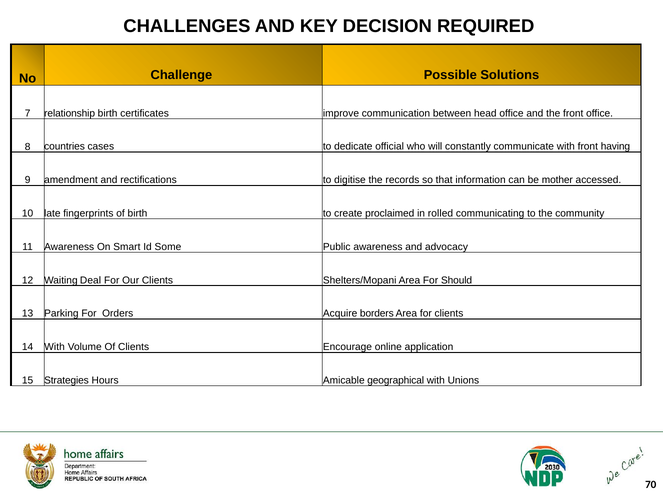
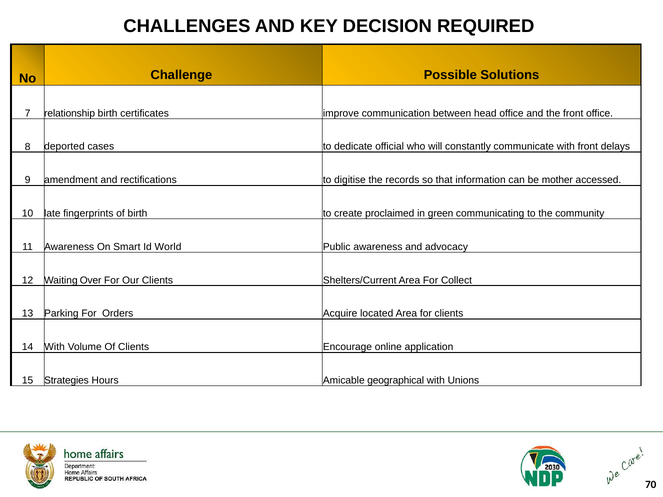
countries: countries -> deported
having: having -> delays
rolled: rolled -> green
Some: Some -> World
Deal: Deal -> Over
Shelters/Mopani: Shelters/Mopani -> Shelters/Current
Should: Should -> Collect
borders: borders -> located
